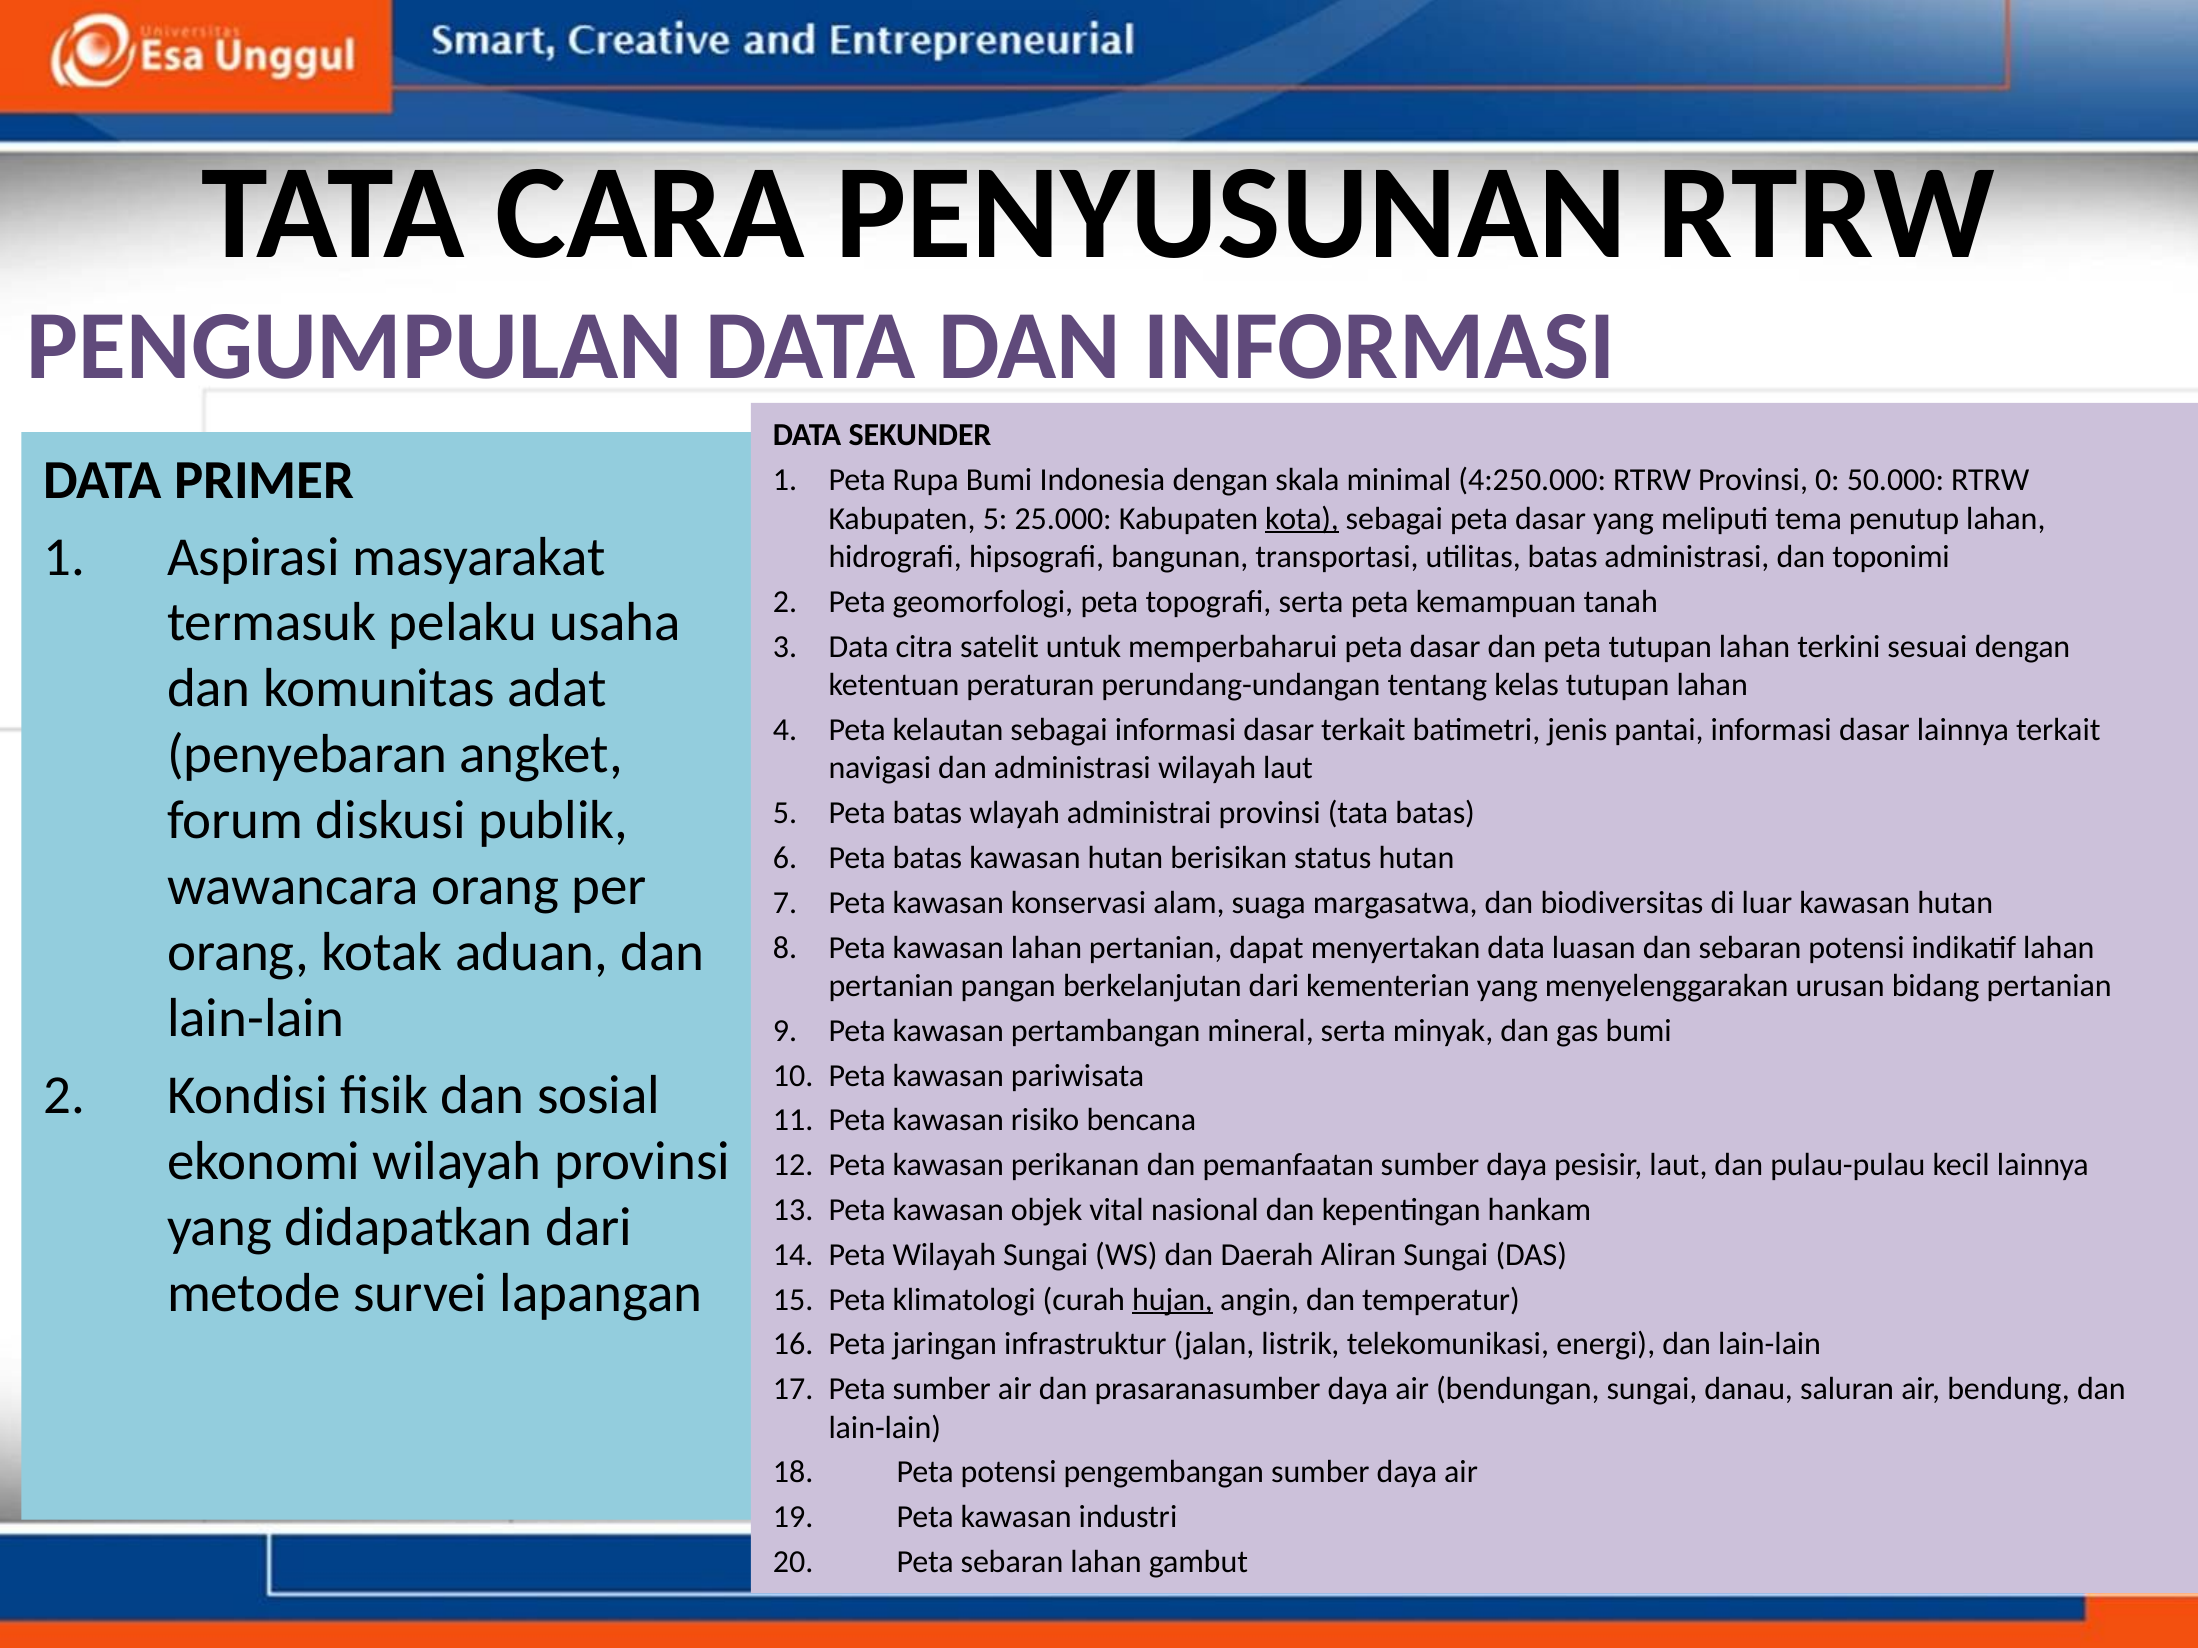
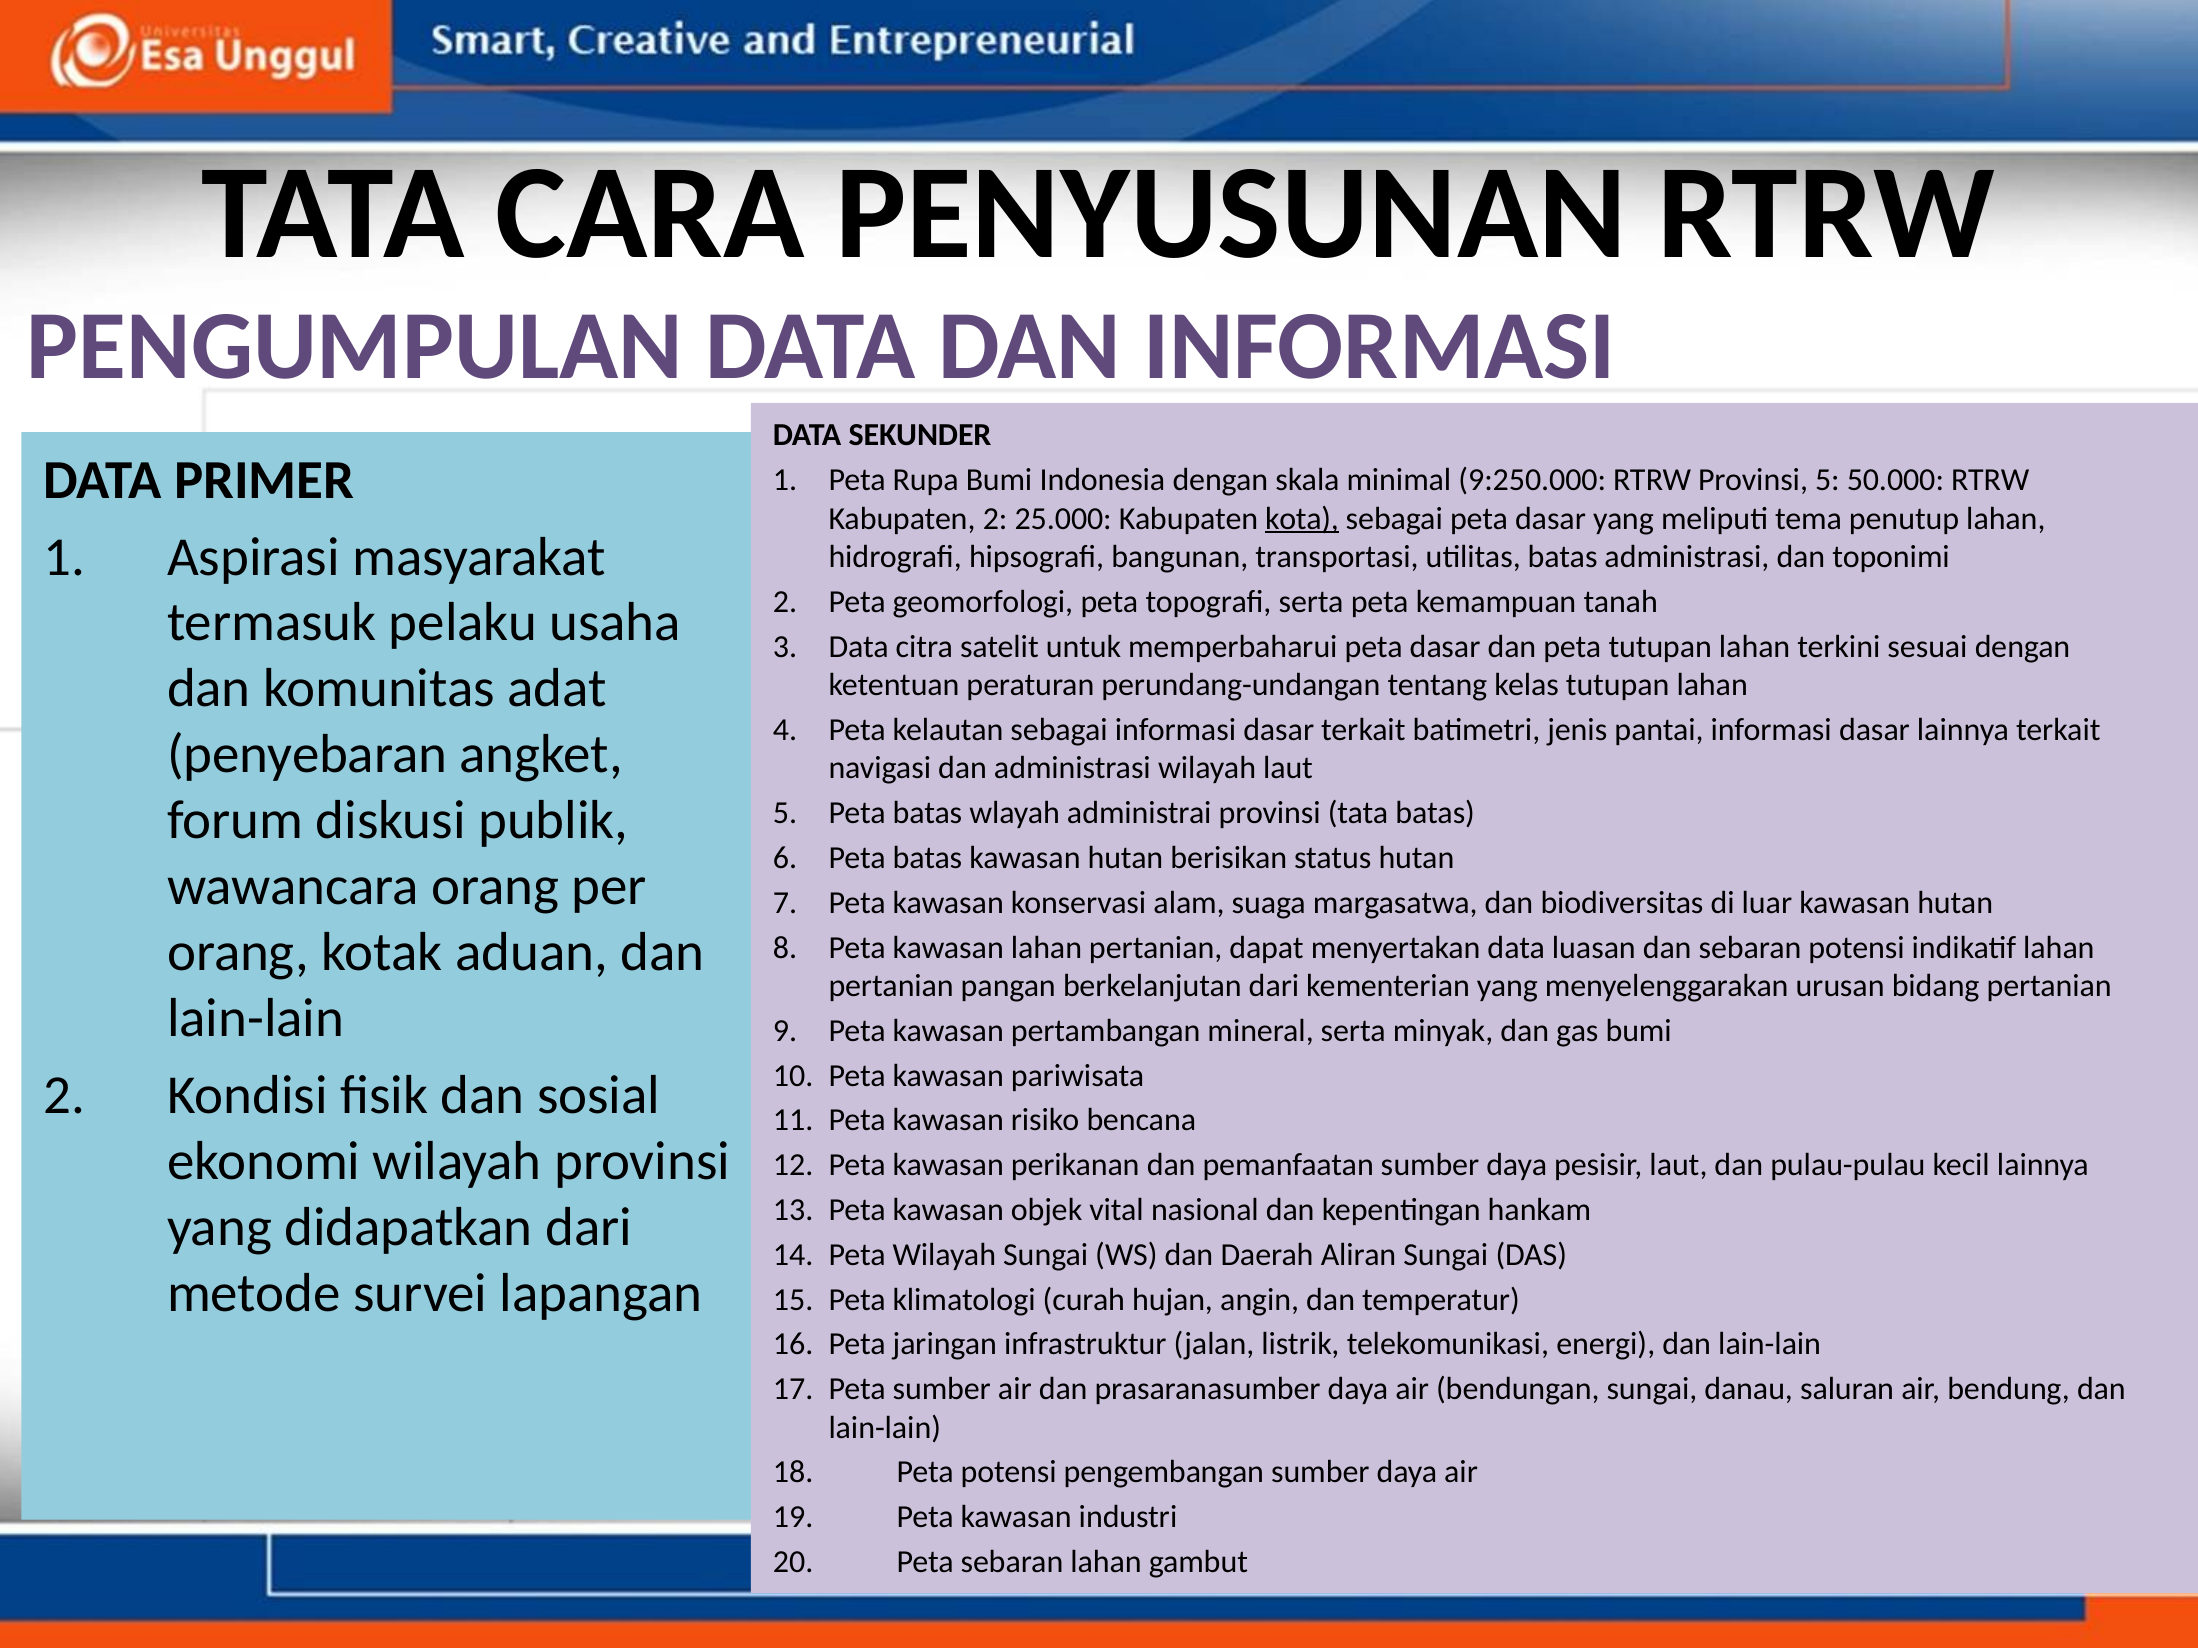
4:250.000: 4:250.000 -> 9:250.000
Provinsi 0: 0 -> 5
Kabupaten 5: 5 -> 2
hujan underline: present -> none
